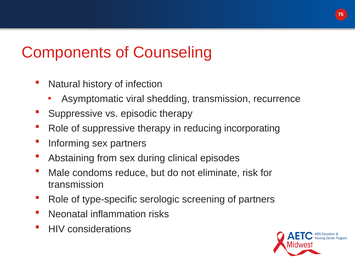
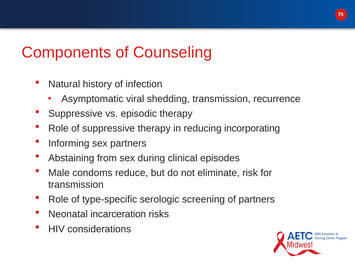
inflammation: inflammation -> incarceration
